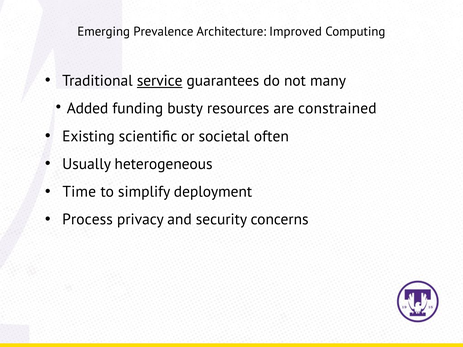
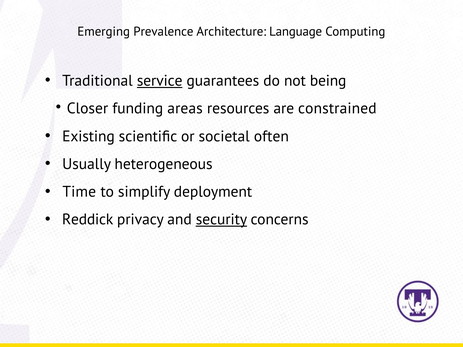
Improved: Improved -> Language
many: many -> being
Added: Added -> Closer
busty: busty -> areas
Process: Process -> Reddick
security underline: none -> present
